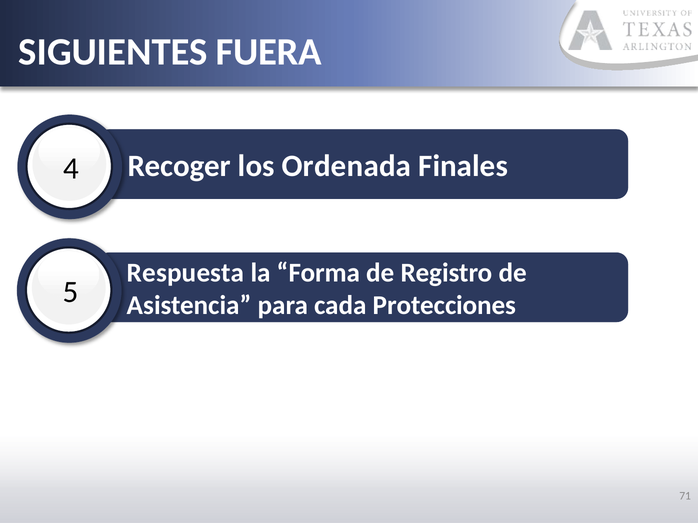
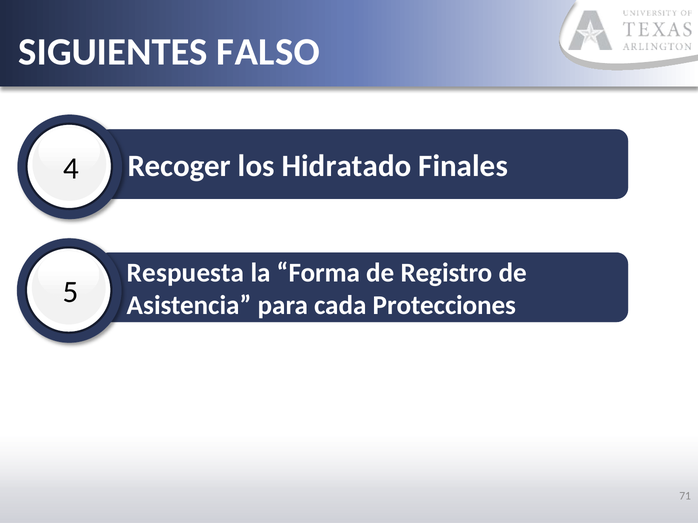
FUERA: FUERA -> FALSO
Ordenada: Ordenada -> Hidratado
